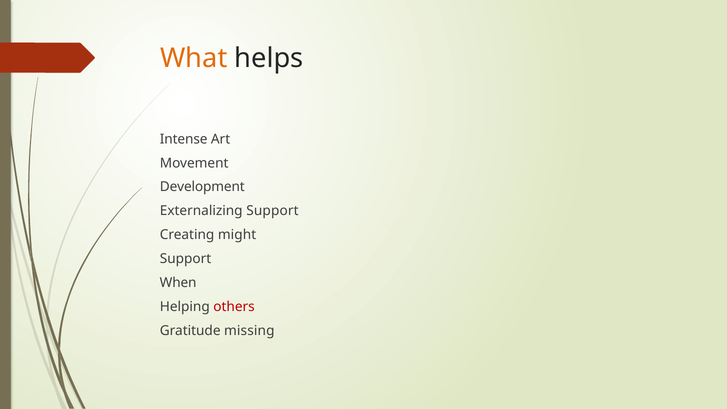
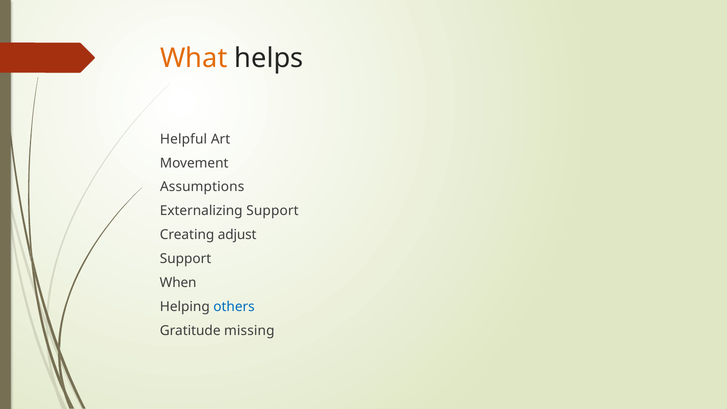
Intense: Intense -> Helpful
Development: Development -> Assumptions
might: might -> adjust
others colour: red -> blue
